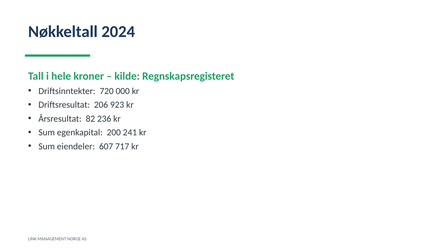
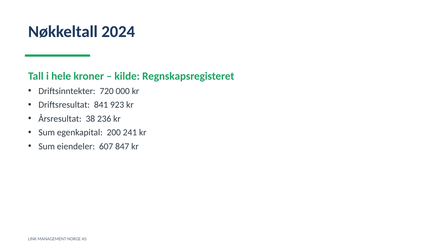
206: 206 -> 841
82: 82 -> 38
717: 717 -> 847
